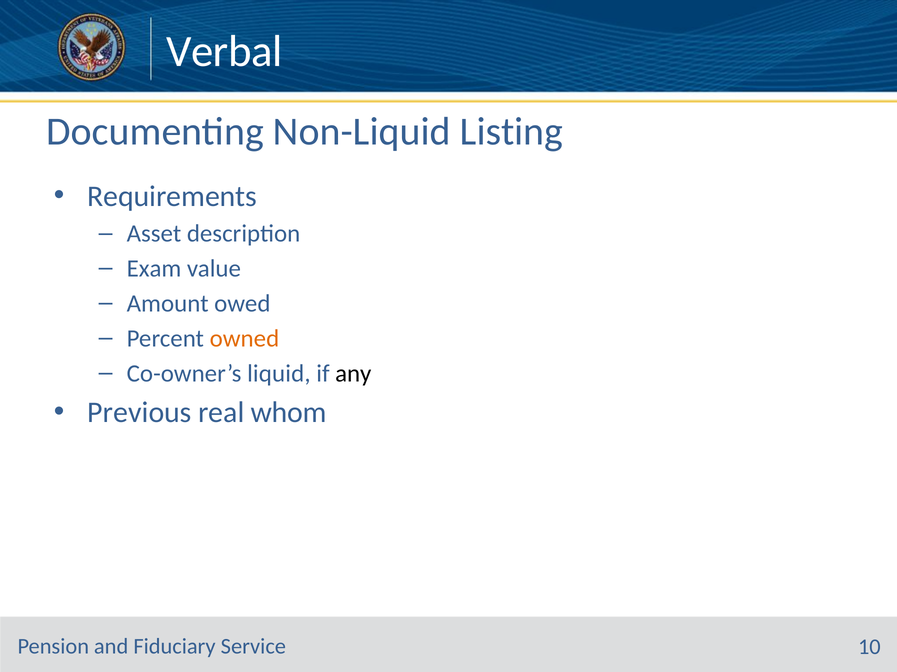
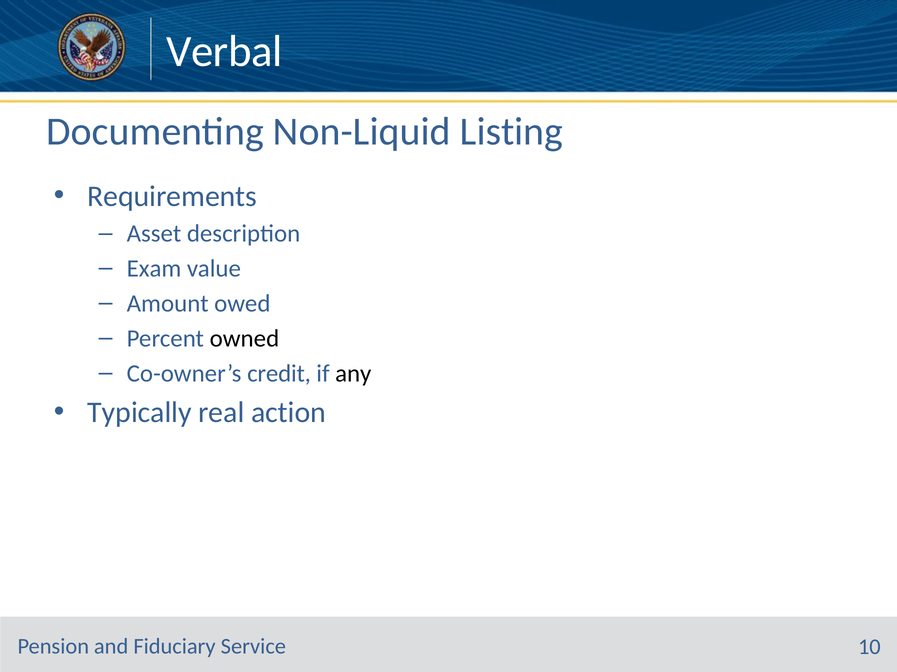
owned colour: orange -> black
liquid: liquid -> credit
Previous: Previous -> Typically
whom: whom -> action
